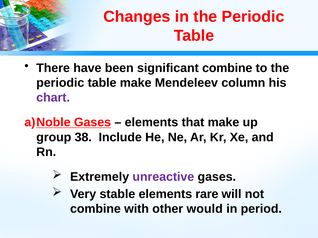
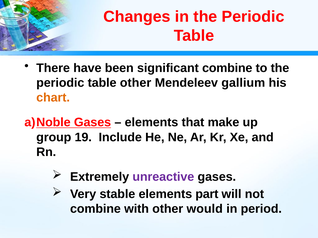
table make: make -> other
column: column -> gallium
chart colour: purple -> orange
38: 38 -> 19
rare: rare -> part
